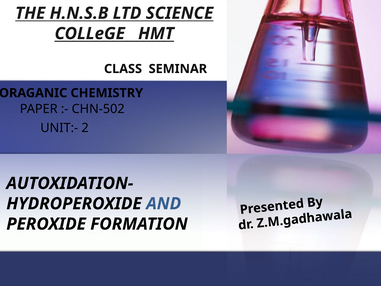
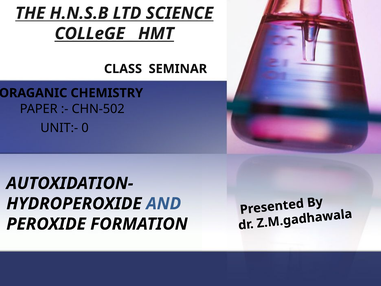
2: 2 -> 0
